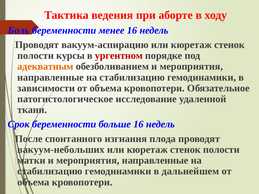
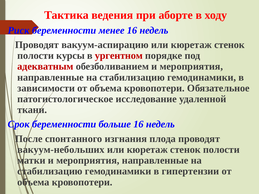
Боль: Боль -> Риск
адекватным colour: orange -> red
дальнейшем: дальнейшем -> гипертензии
